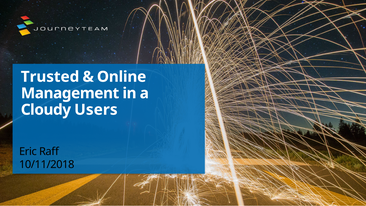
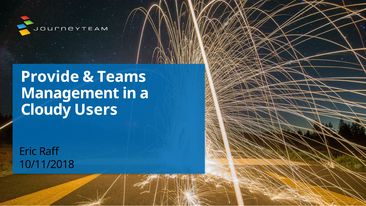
Trusted: Trusted -> Provide
Online: Online -> Teams
